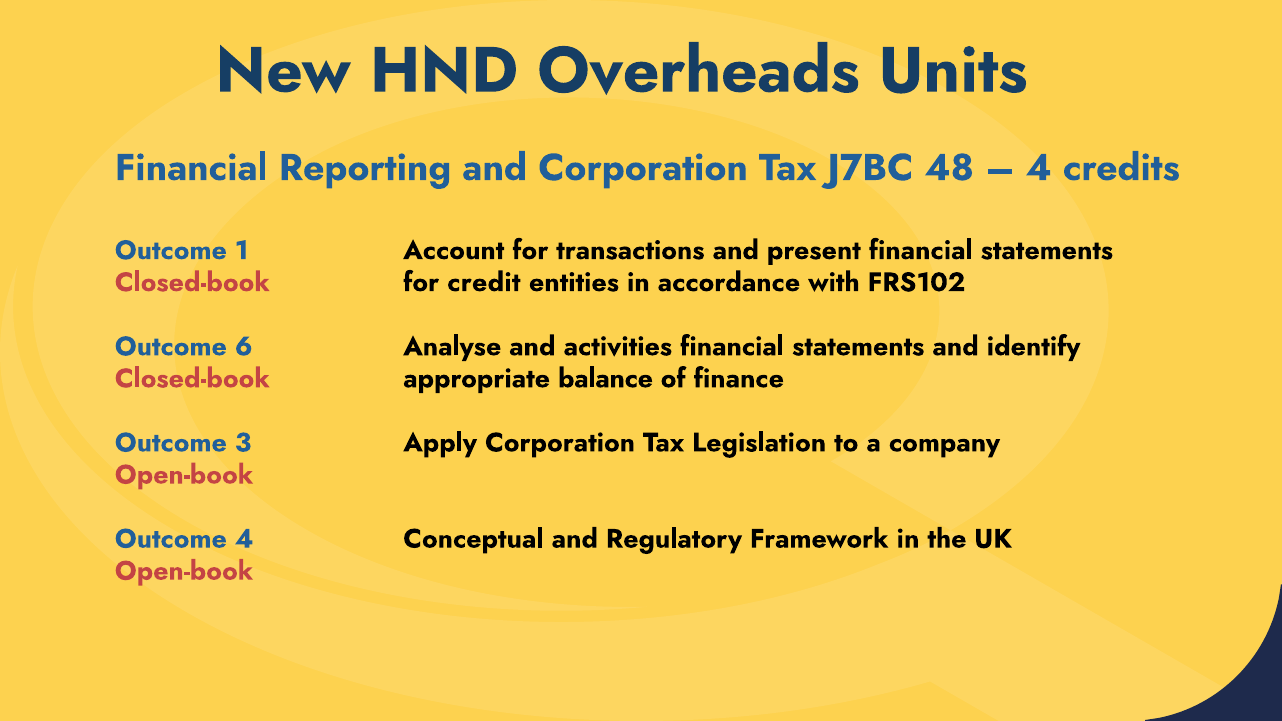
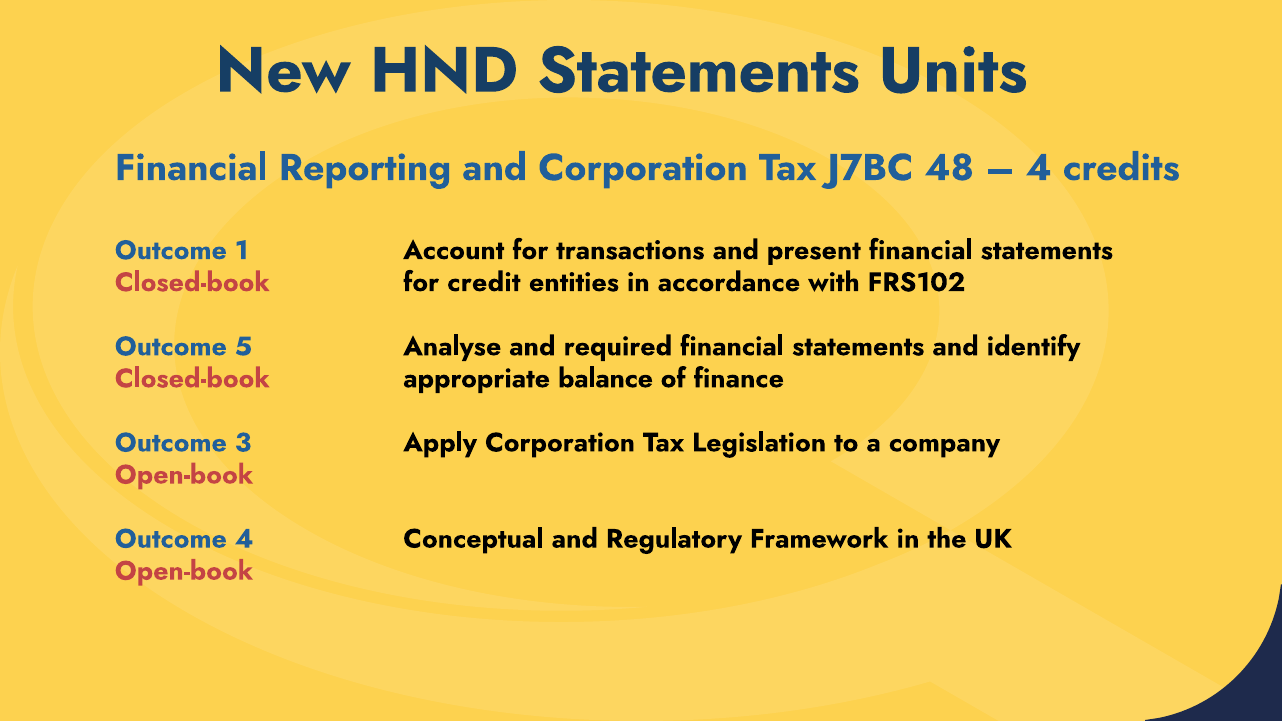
HND Overheads: Overheads -> Statements
6: 6 -> 5
activities: activities -> required
